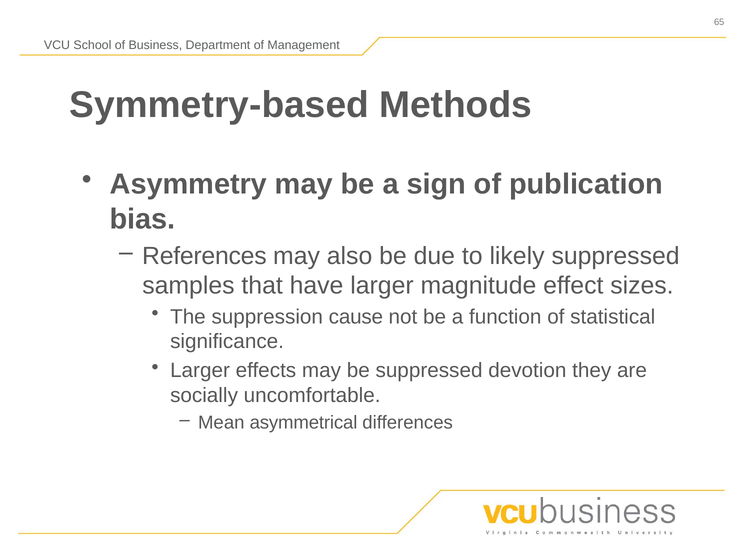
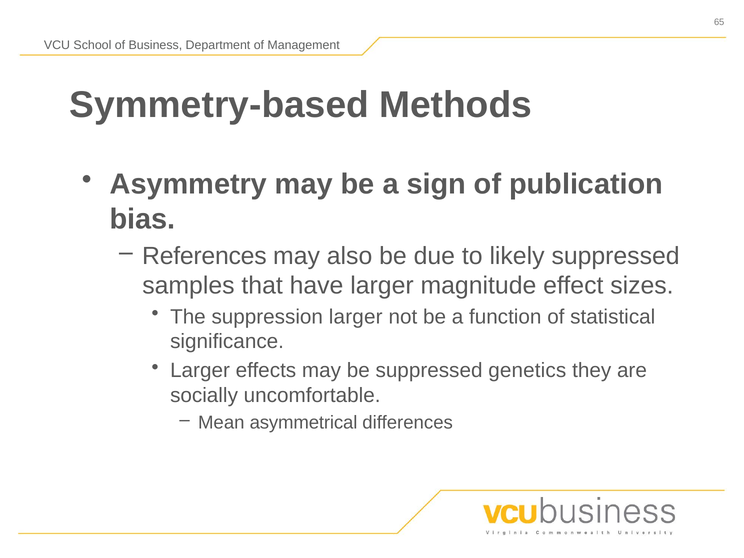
suppression cause: cause -> larger
devotion: devotion -> genetics
